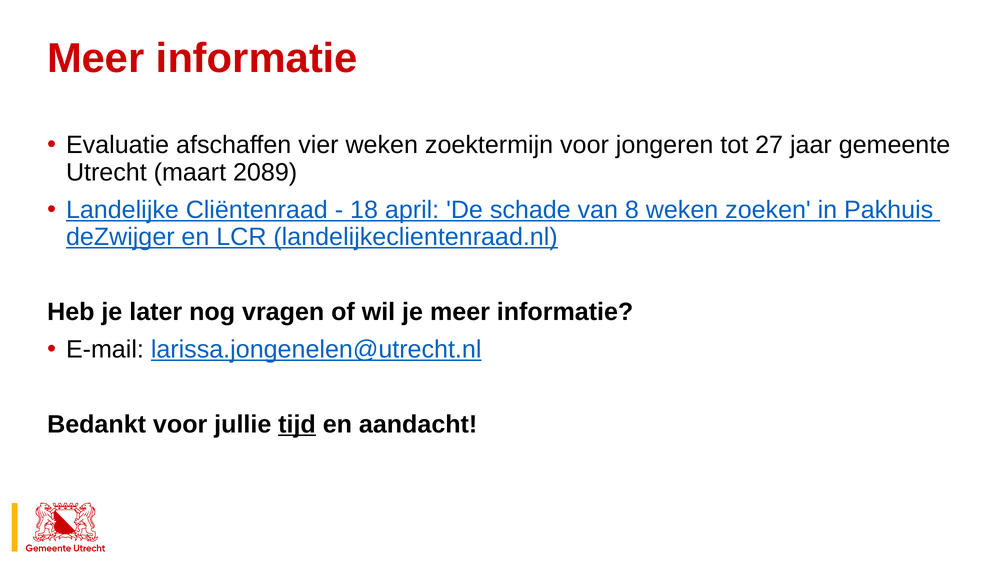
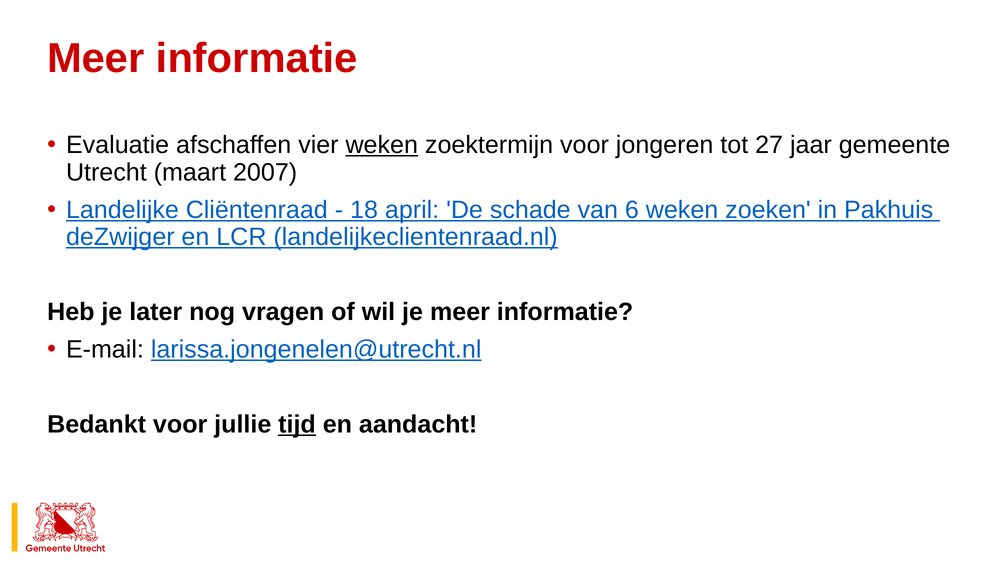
weken at (382, 145) underline: none -> present
2089: 2089 -> 2007
8: 8 -> 6
